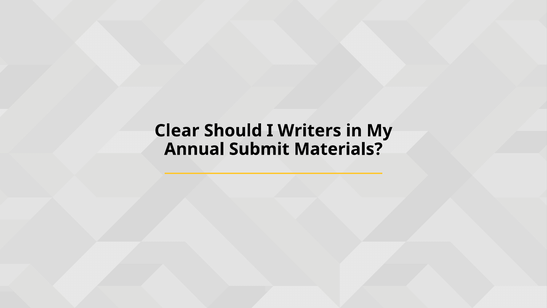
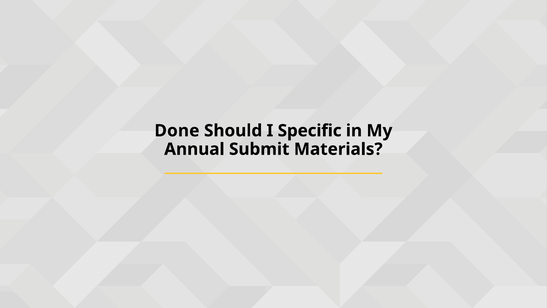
Clear: Clear -> Done
Writers: Writers -> Specific
